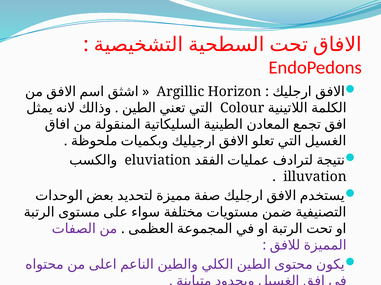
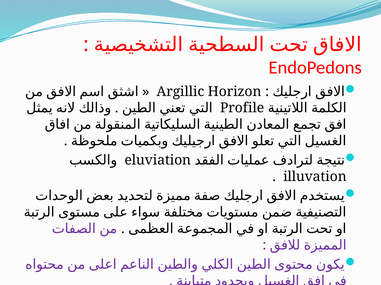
Colour: Colour -> Profile
